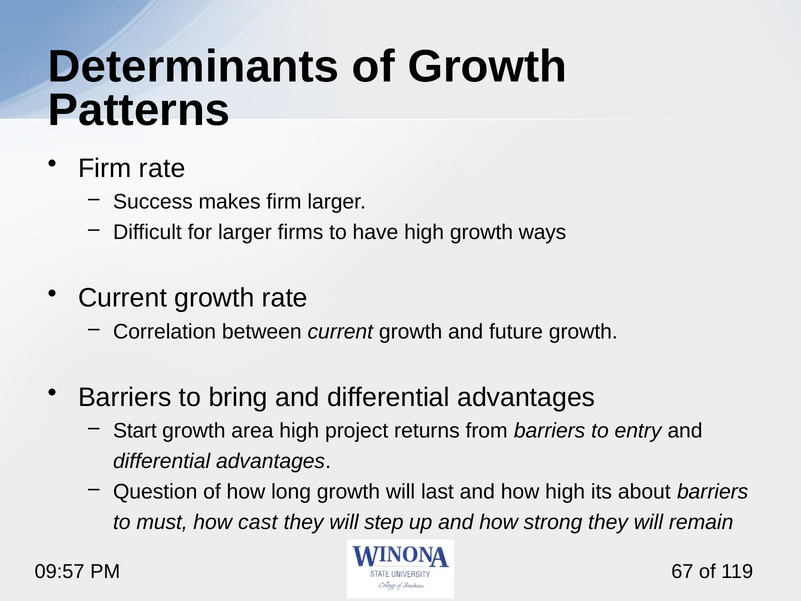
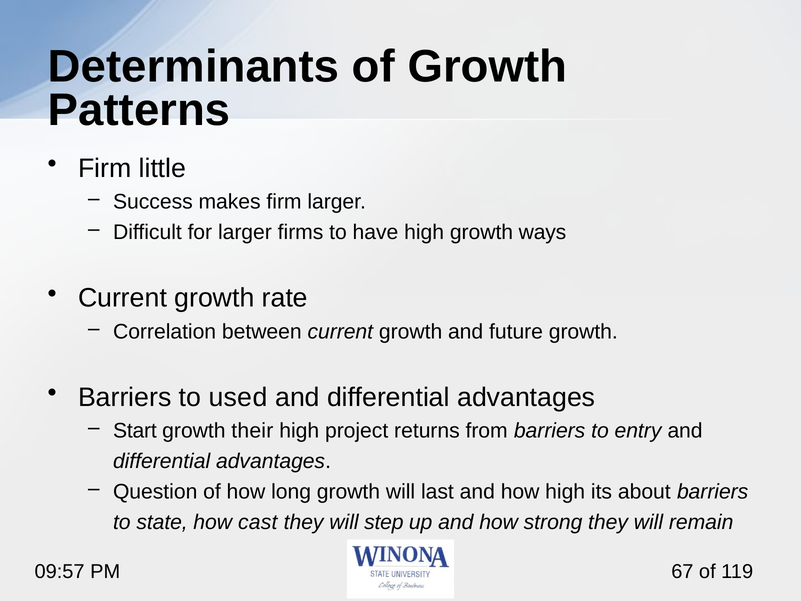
Firm rate: rate -> little
bring: bring -> used
area: area -> their
must: must -> state
